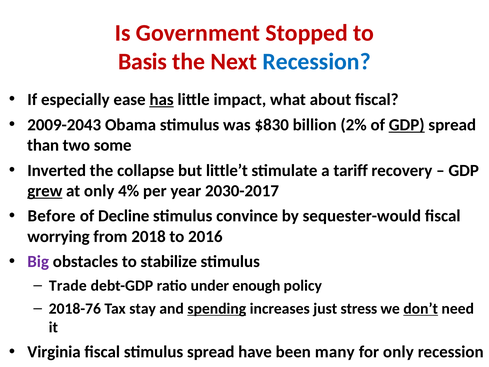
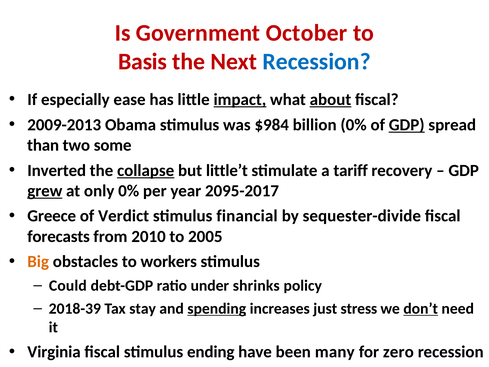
Stopped: Stopped -> October
has underline: present -> none
impact underline: none -> present
about underline: none -> present
2009-2043: 2009-2043 -> 2009-2013
$830: $830 -> $984
billion 2%: 2% -> 0%
collapse underline: none -> present
only 4%: 4% -> 0%
2030-2017: 2030-2017 -> 2095-2017
Before: Before -> Greece
Decline: Decline -> Verdict
convince: convince -> financial
sequester-would: sequester-would -> sequester-divide
worrying: worrying -> forecasts
2018: 2018 -> 2010
2016: 2016 -> 2005
Big colour: purple -> orange
stabilize: stabilize -> workers
Trade: Trade -> Could
enough: enough -> shrinks
2018-76: 2018-76 -> 2018-39
stimulus spread: spread -> ending
for only: only -> zero
